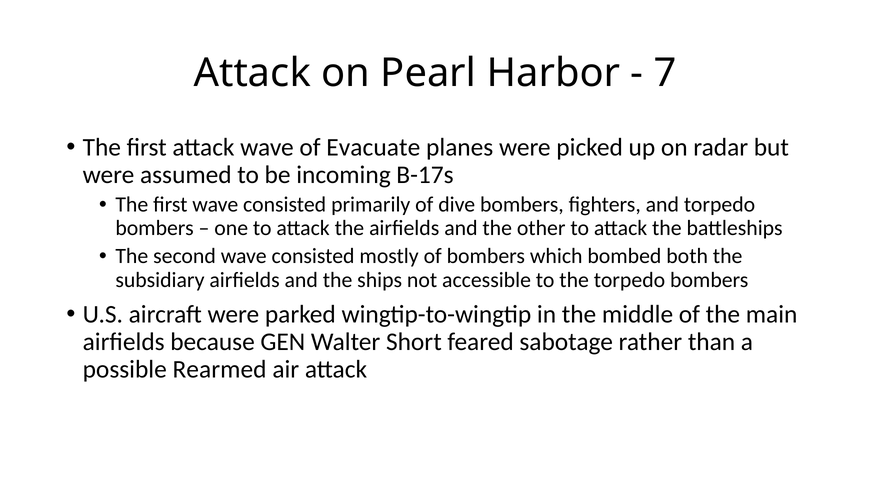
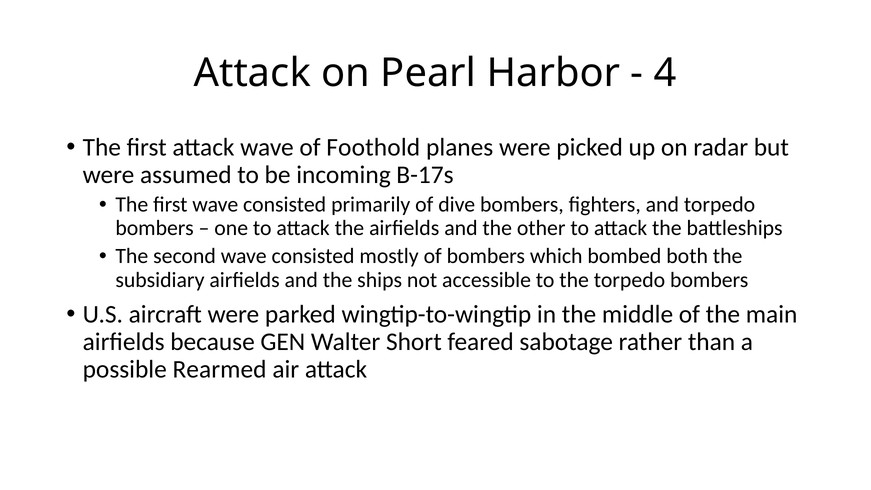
7: 7 -> 4
Evacuate: Evacuate -> Foothold
